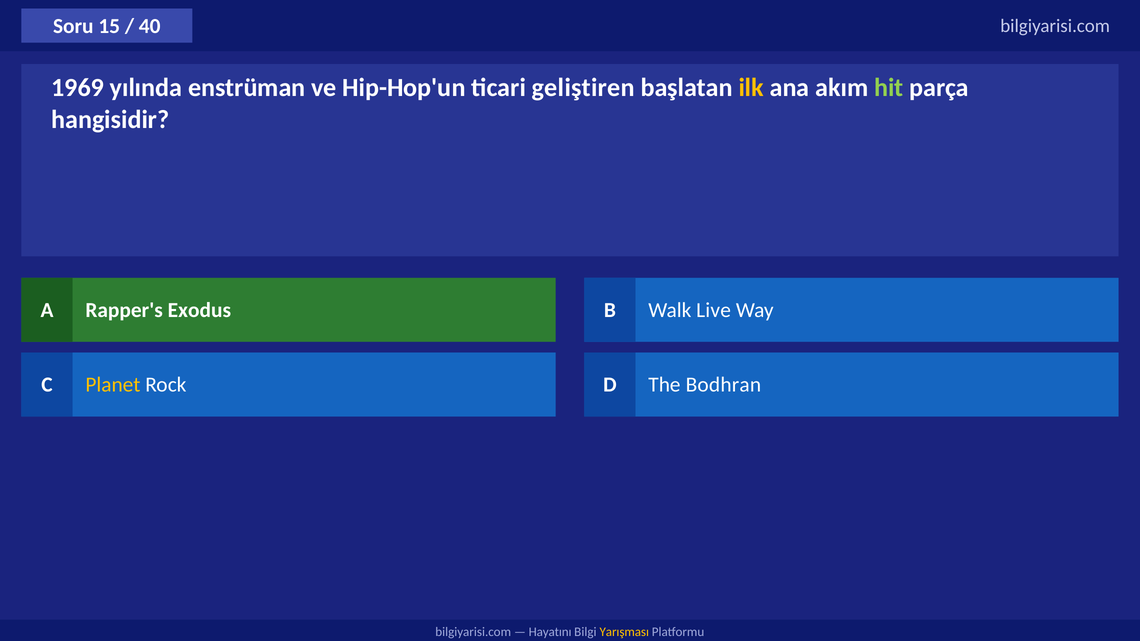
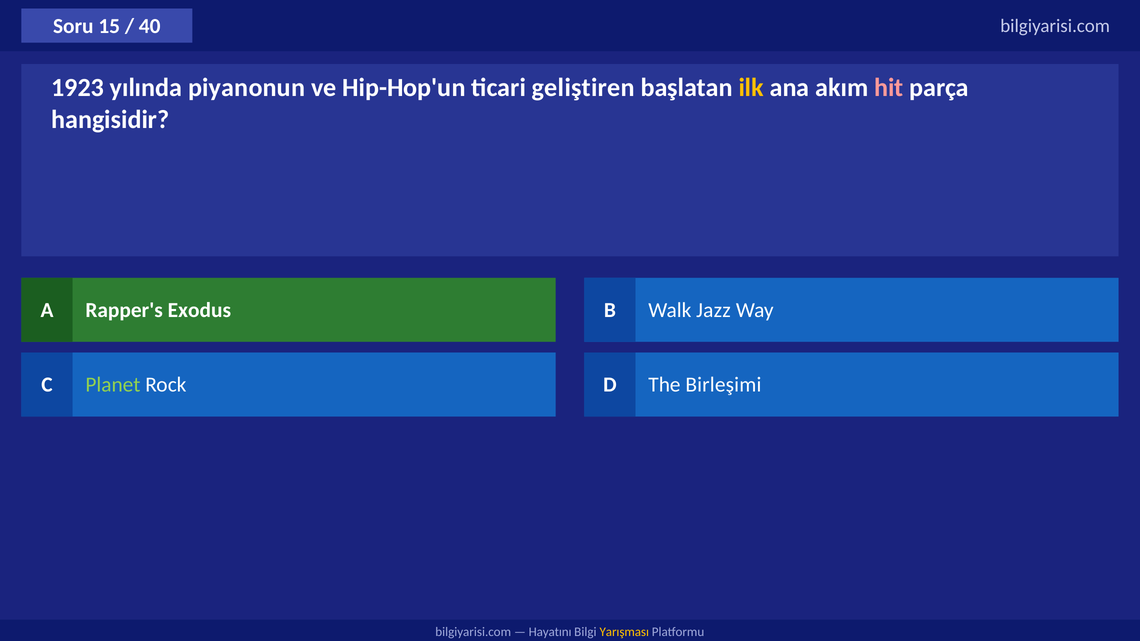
1969: 1969 -> 1923
enstrüman: enstrüman -> piyanonun
hit colour: light green -> pink
Live: Live -> Jazz
Planet colour: yellow -> light green
Bodhran: Bodhran -> Birleşimi
